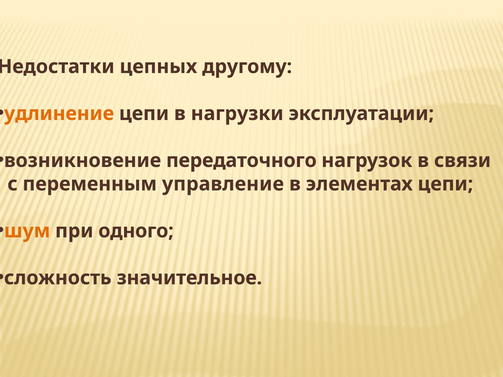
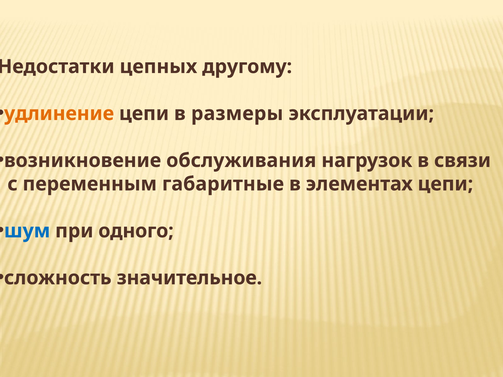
нагрузки: нагрузки -> размеры
передаточного: передаточного -> обслуживания
управление: управление -> габаритные
шум colour: orange -> blue
